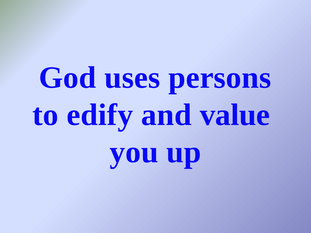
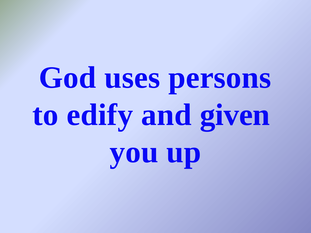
value: value -> given
